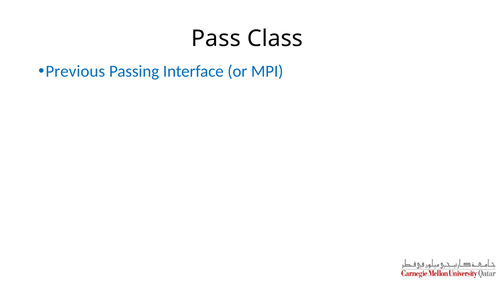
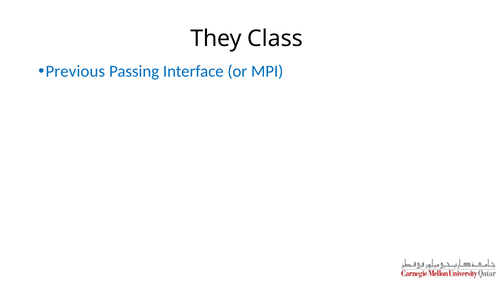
Pass: Pass -> They
